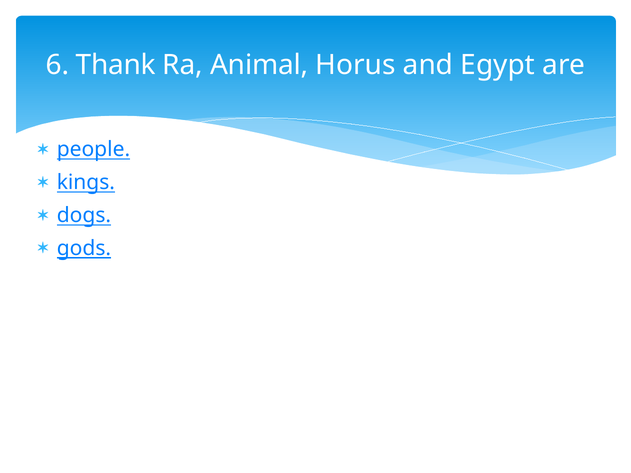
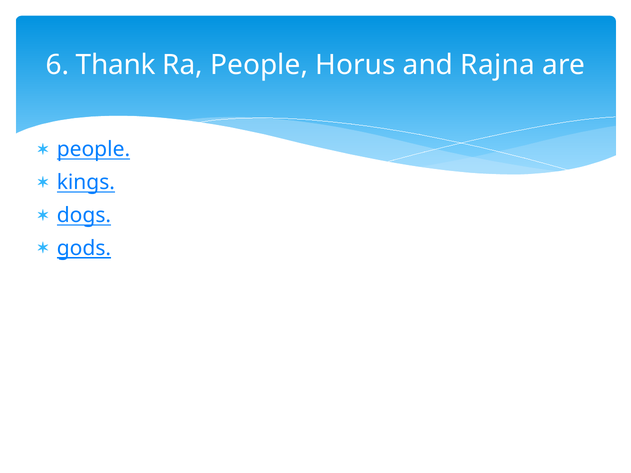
Ra Animal: Animal -> People
Egypt: Egypt -> Rajna
